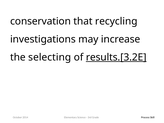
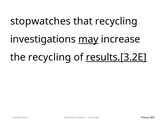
conservation: conservation -> stopwatches
may underline: none -> present
the selecting: selecting -> recycling
